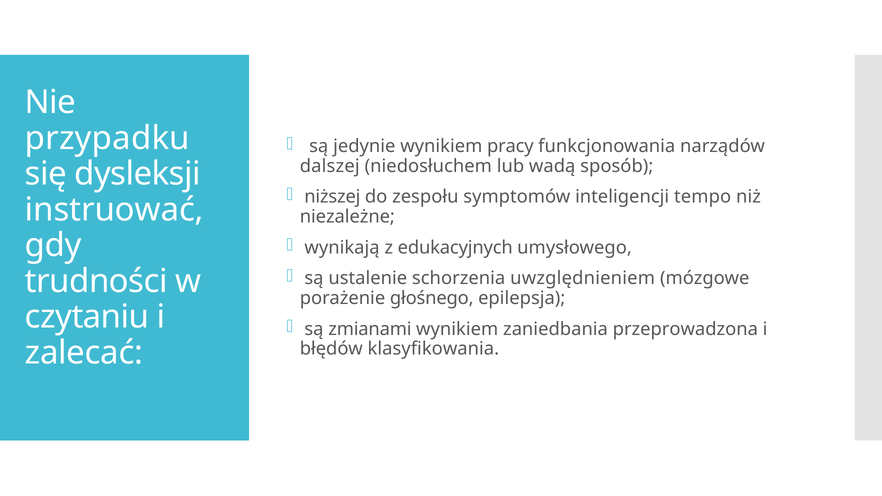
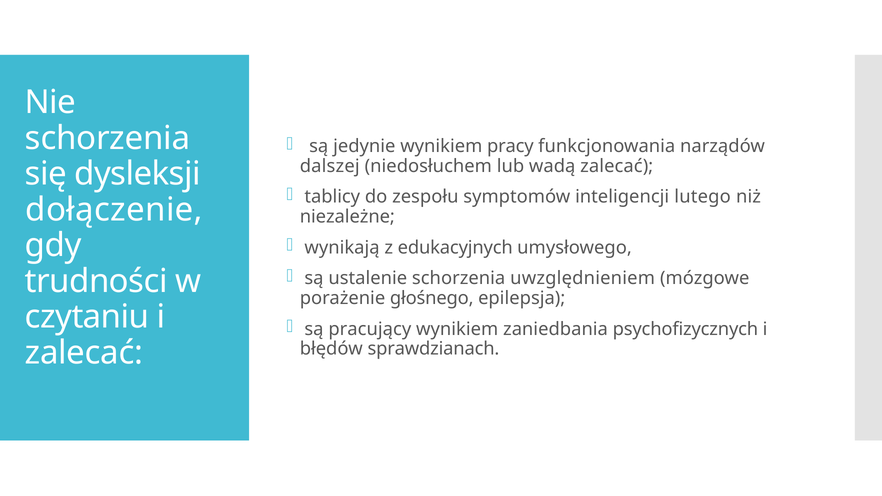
przypadku at (107, 138): przypadku -> schorzenia
wadą sposób: sposób -> zalecać
niższej: niższej -> tablicy
tempo: tempo -> lutego
instruować: instruować -> dołączenie
zmianami: zmianami -> pracujący
przeprowadzona: przeprowadzona -> psychofizycznych
klasyfikowania: klasyfikowania -> sprawdzianach
